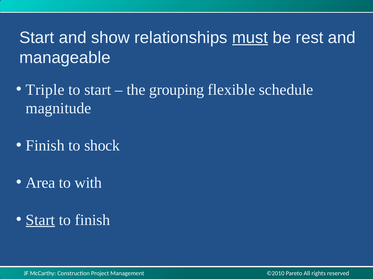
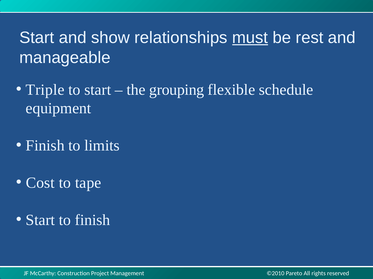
magnitude: magnitude -> equipment
shock: shock -> limits
Area: Area -> Cost
with: with -> tape
Start at (40, 220) underline: present -> none
